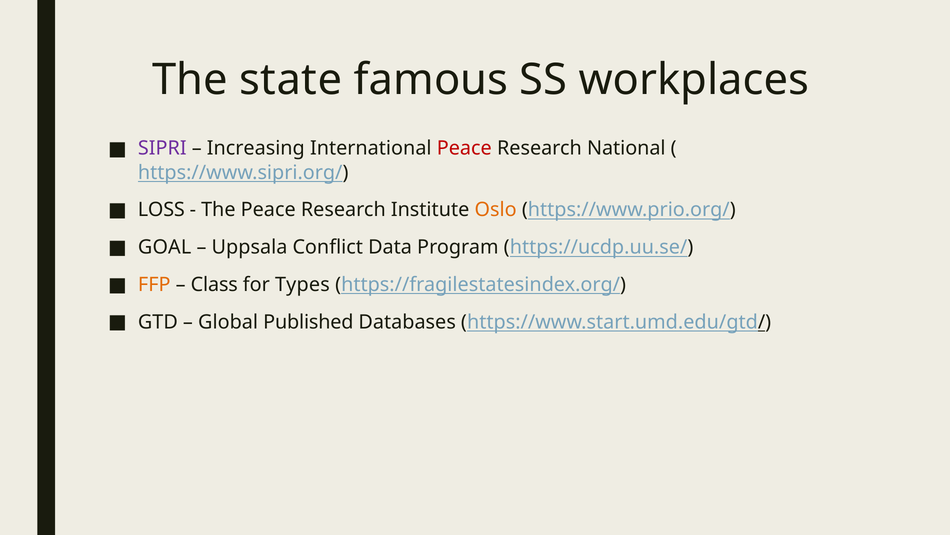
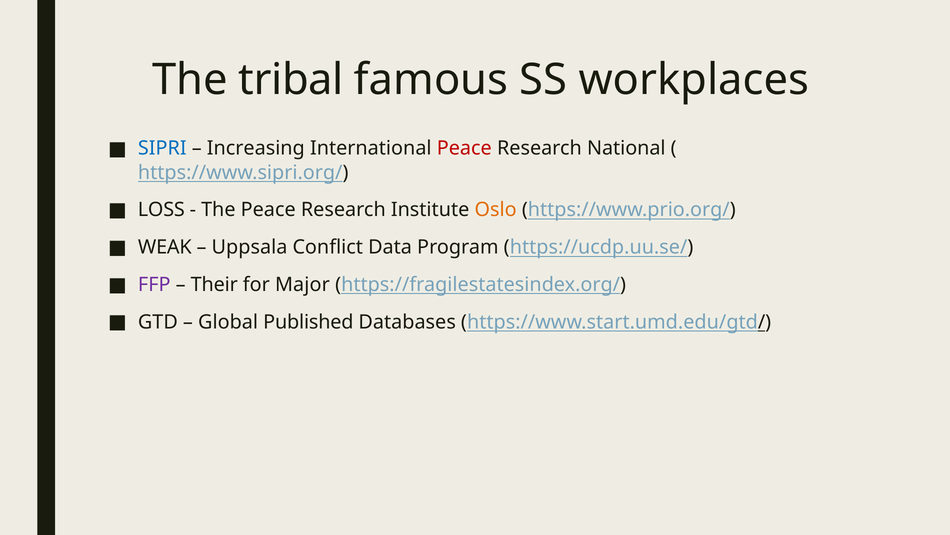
state: state -> tribal
SIPRI colour: purple -> blue
GOAL: GOAL -> WEAK
FFP colour: orange -> purple
Class: Class -> Their
Types: Types -> Major
